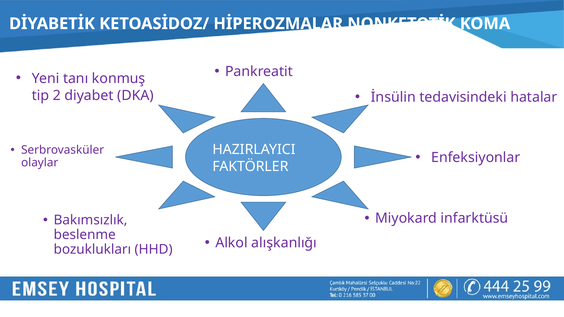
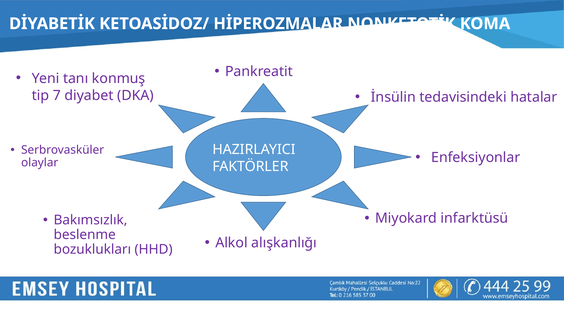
2: 2 -> 7
